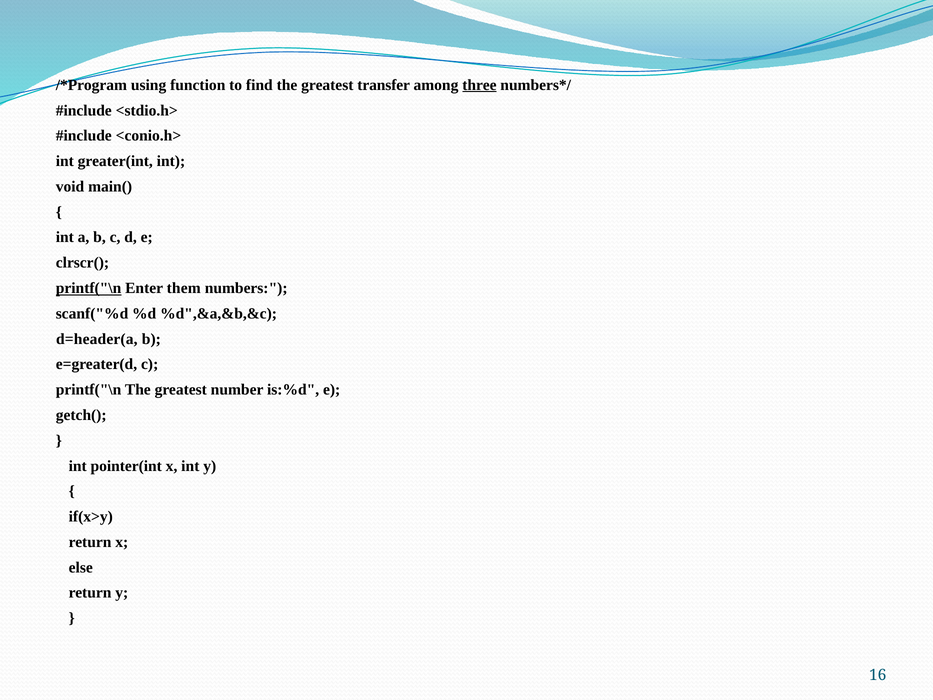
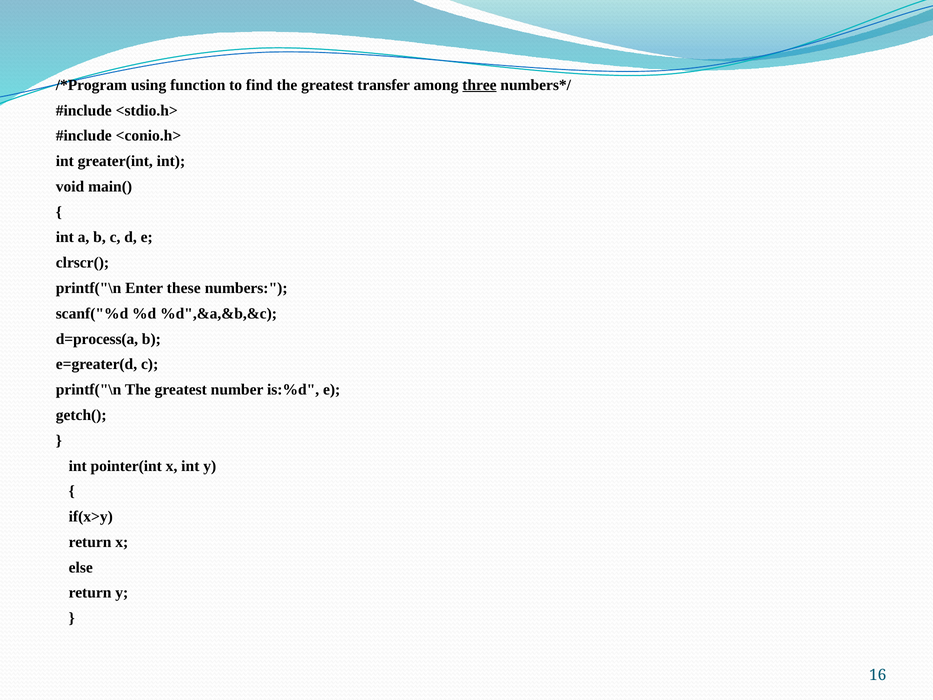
printf("\n at (89, 288) underline: present -> none
them: them -> these
d=header(a: d=header(a -> d=process(a
